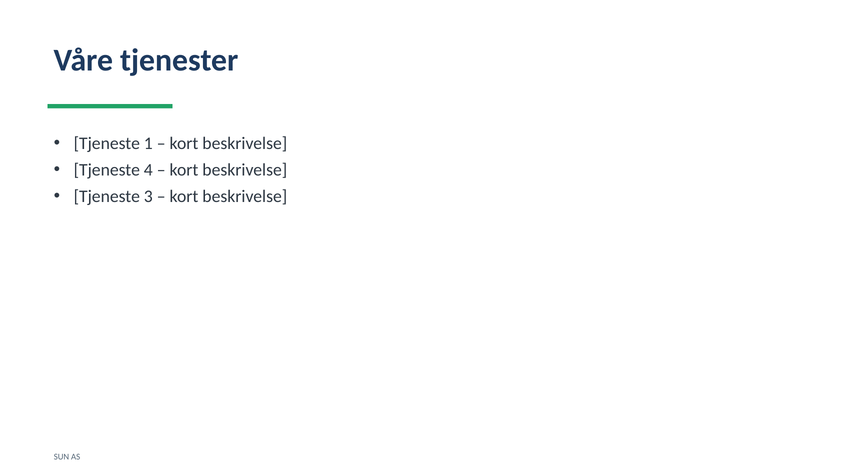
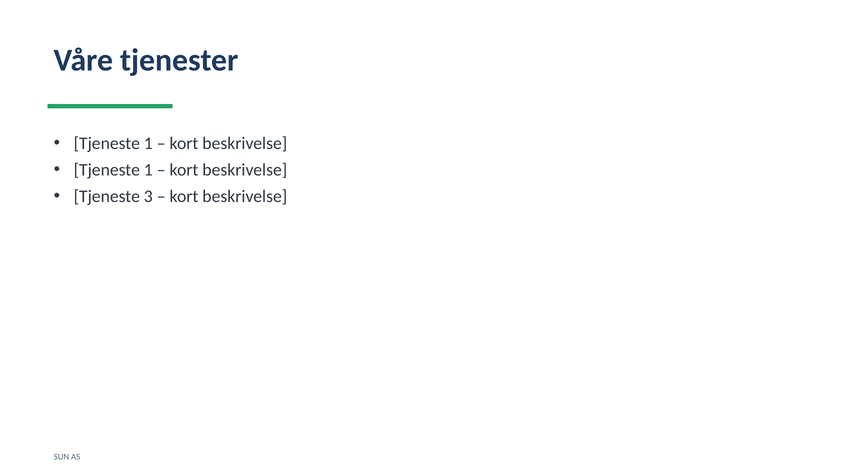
4 at (148, 170): 4 -> 1
